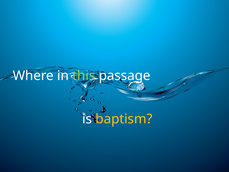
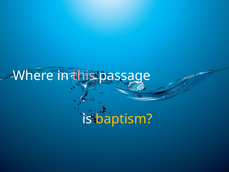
this colour: light green -> pink
